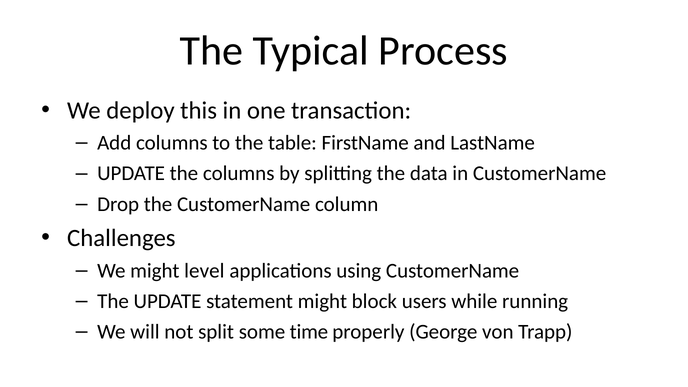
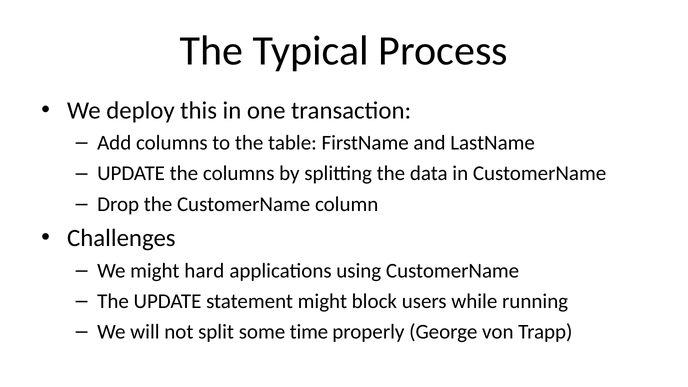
level: level -> hard
